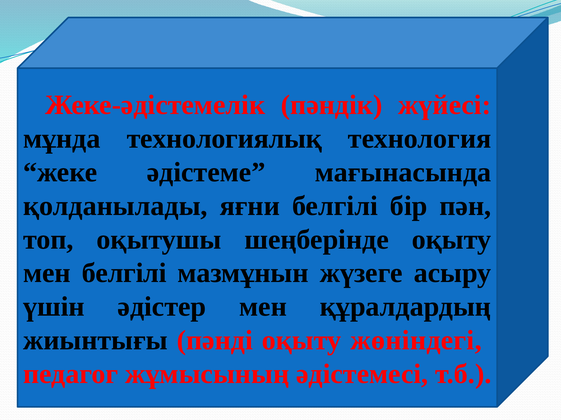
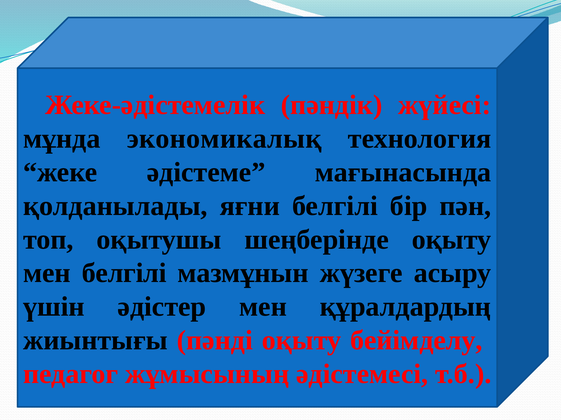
технологиялық: технологиялық -> экономикалық
жөніндегі: жөніндегі -> бейімделу
